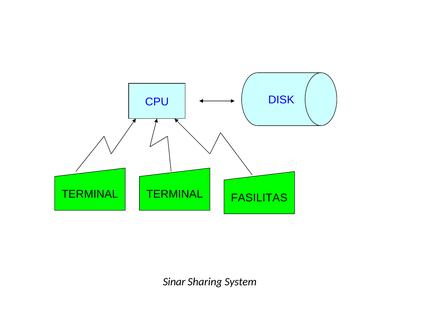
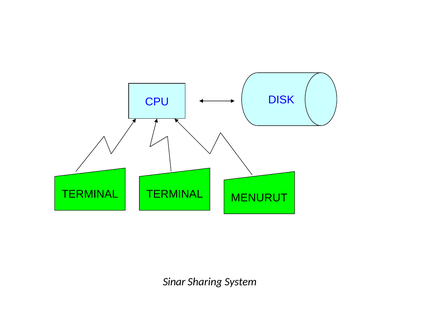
FASILITAS: FASILITAS -> MENURUT
